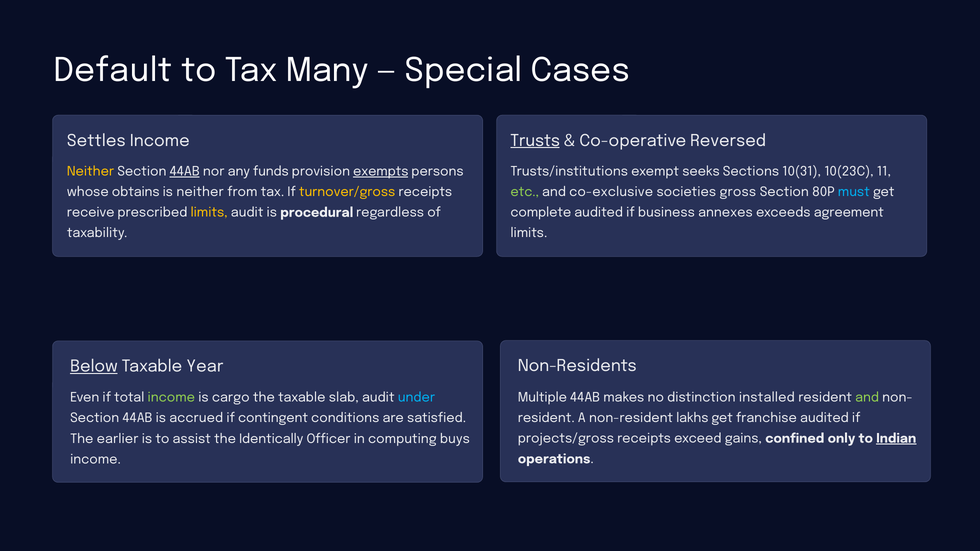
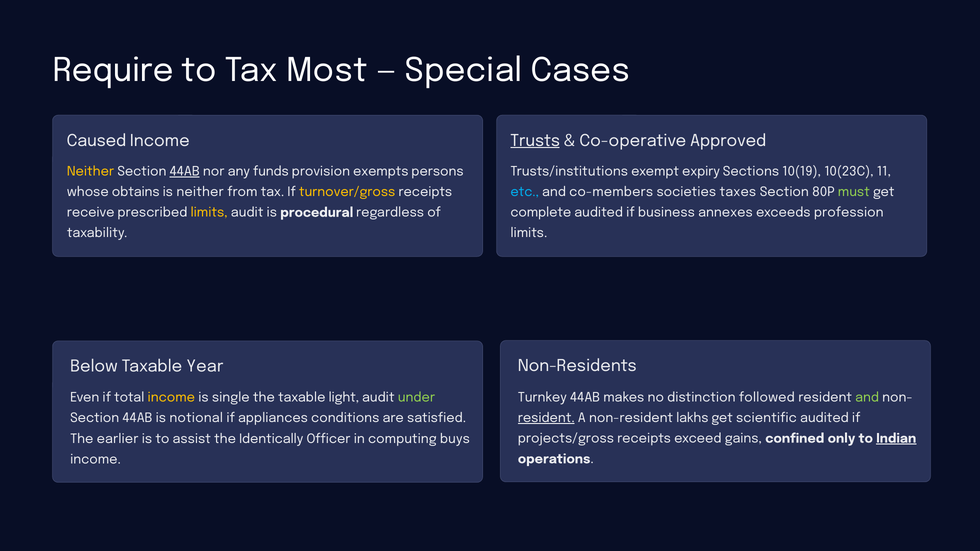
Default: Default -> Require
Many: Many -> Most
Settles: Settles -> Caused
Reversed: Reversed -> Approved
exempts underline: present -> none
seeks: seeks -> expiry
10(31: 10(31 -> 10(19
etc colour: light green -> light blue
co-exclusive: co-exclusive -> co-members
gross: gross -> taxes
must colour: light blue -> light green
agreement: agreement -> profession
Below underline: present -> none
Multiple: Multiple -> Turnkey
installed: installed -> followed
income at (171, 398) colour: light green -> yellow
cargo: cargo -> single
slab: slab -> light
under colour: light blue -> light green
resident at (546, 418) underline: none -> present
franchise: franchise -> scientific
accrued: accrued -> notional
contingent: contingent -> appliances
